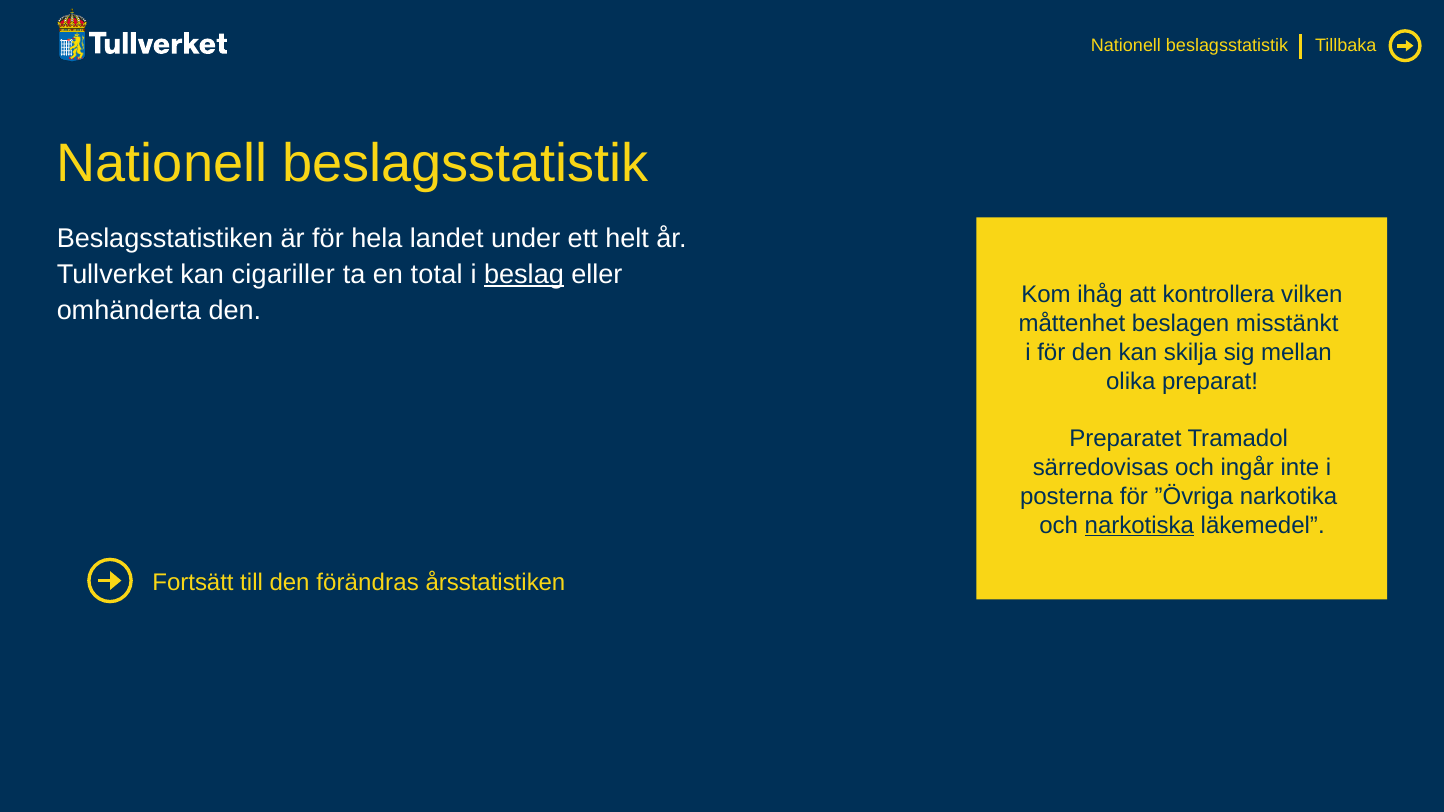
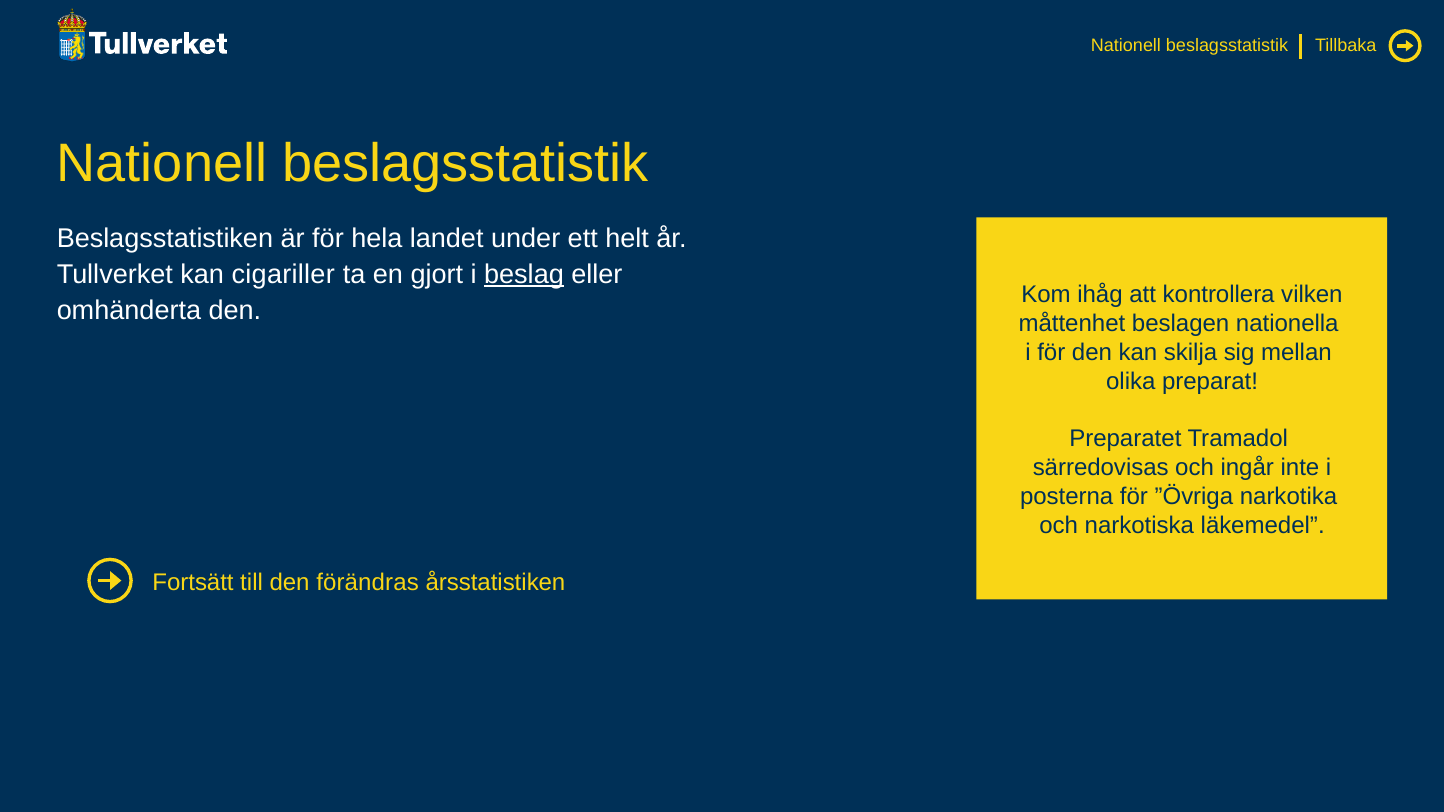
total: total -> gjort
misstänkt: misstänkt -> nationella
narkotiska underline: present -> none
